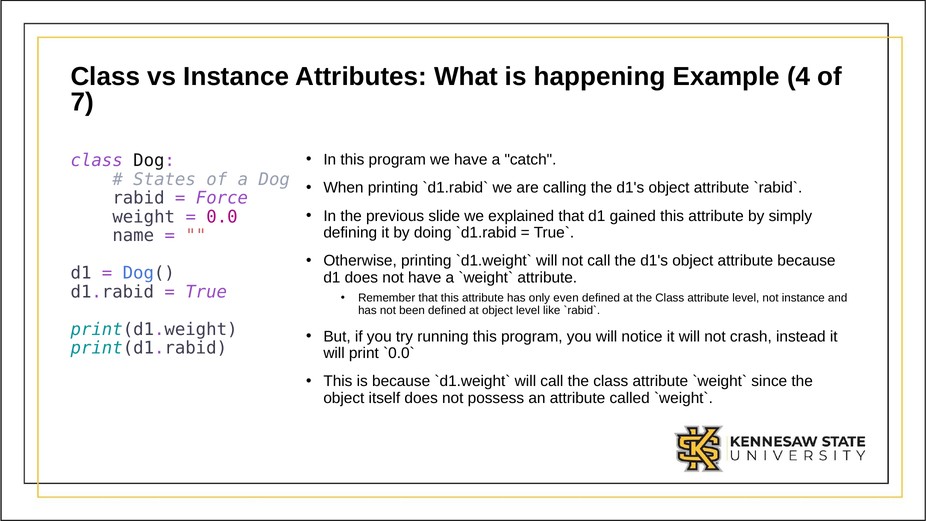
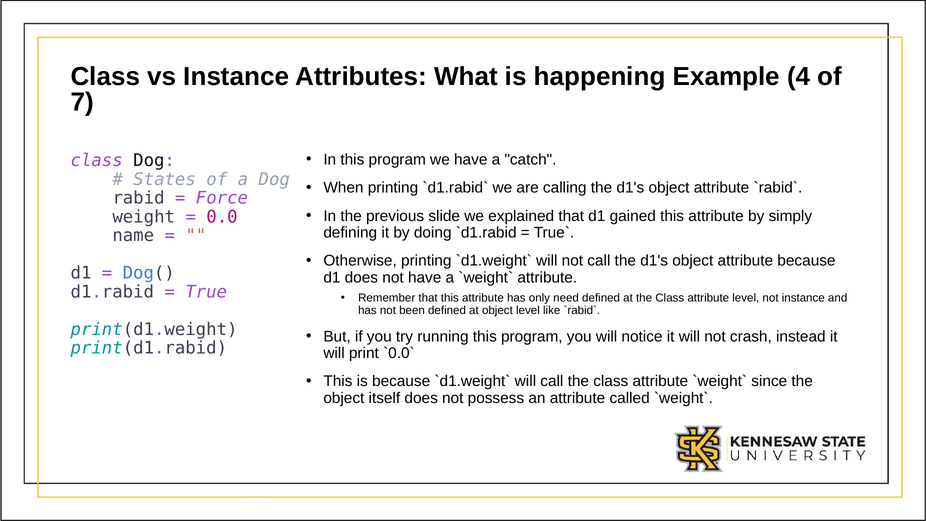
even: even -> need
